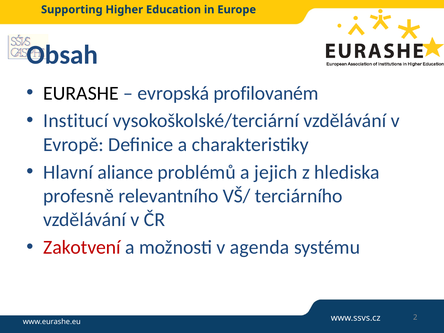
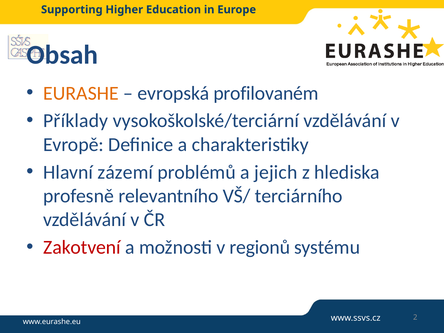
EURASHE colour: black -> orange
Institucí: Institucí -> Příklady
aliance: aliance -> zázemí
agenda: agenda -> regionů
